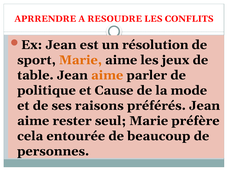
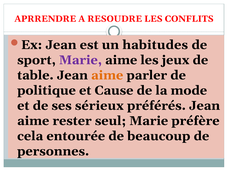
résolution: résolution -> habitudes
Marie at (80, 60) colour: orange -> purple
raisons: raisons -> sérieux
